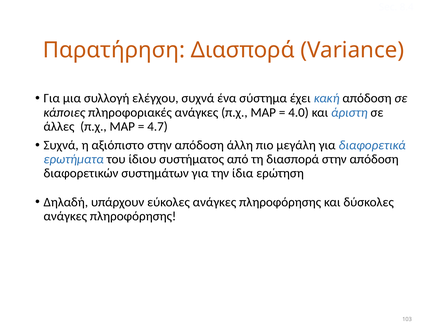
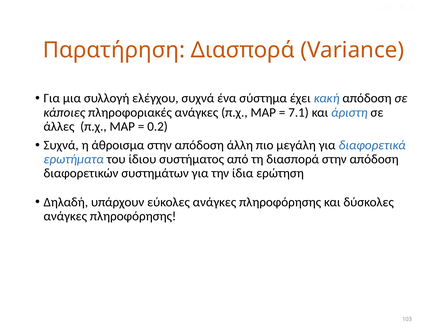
4.0: 4.0 -> 7.1
4.7: 4.7 -> 0.2
αξιόπιστο: αξιόπιστο -> άθροισμα
